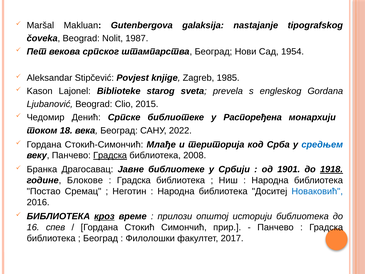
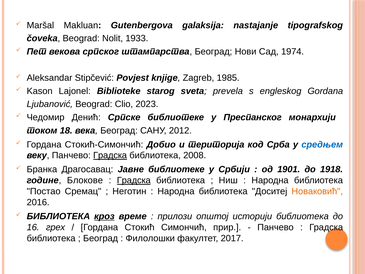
1987: 1987 -> 1933
1954: 1954 -> 1974
2015: 2015 -> 2023
Распоређена: Распоређена -> Преспанског
2022: 2022 -> 2012
Млађе: Млађе -> Добио
1918 underline: present -> none
Градска at (134, 180) underline: none -> present
Новаковић colour: blue -> orange
спев: спев -> грех
